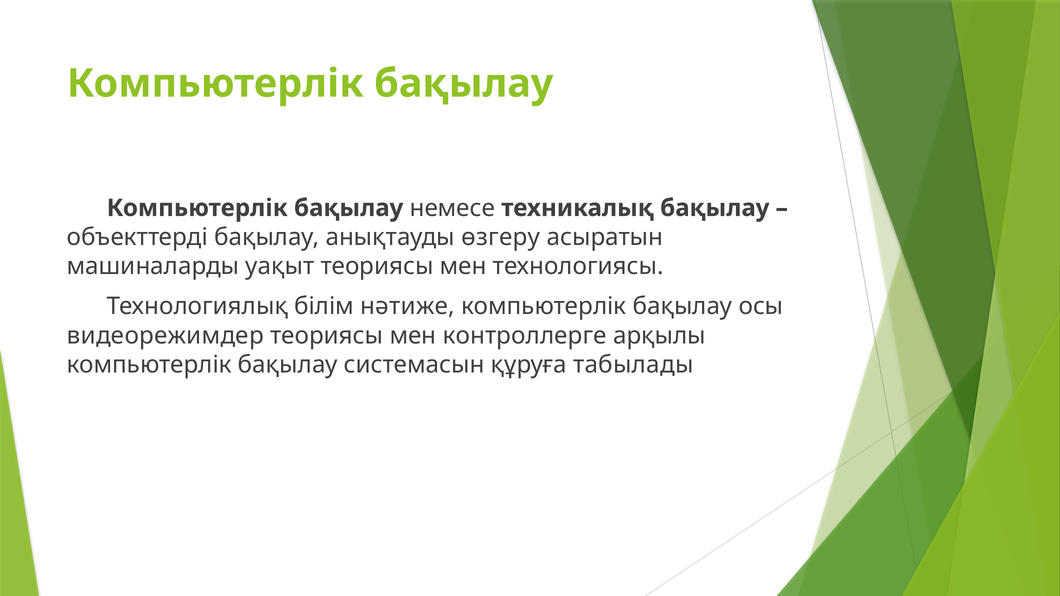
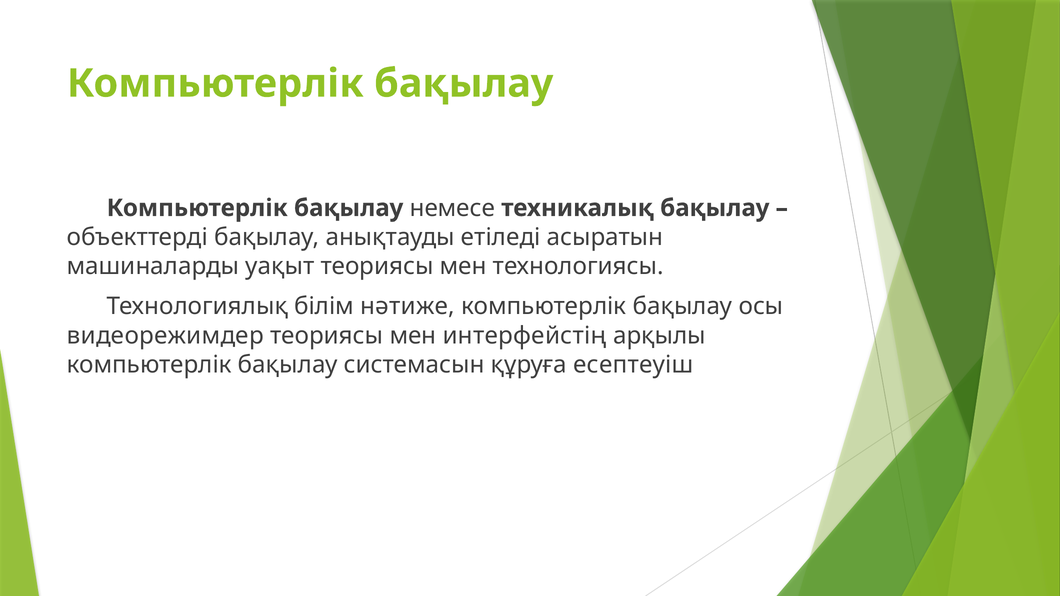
өзгеру: өзгеру -> етіледі
контроллерге: контроллерге -> интерфейстің
табылады: табылады -> есептеуіш
